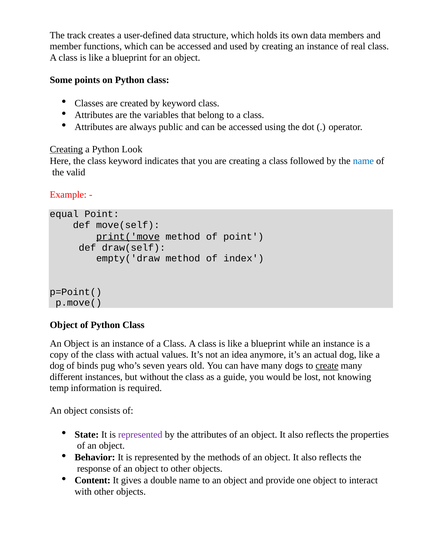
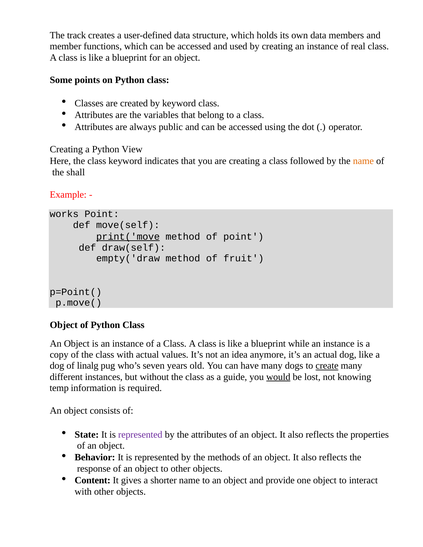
Creating at (66, 149) underline: present -> none
Look: Look -> View
name at (363, 161) colour: blue -> orange
valid: valid -> shall
equal: equal -> works
index: index -> fruit
binds: binds -> linalg
would underline: none -> present
double: double -> shorter
